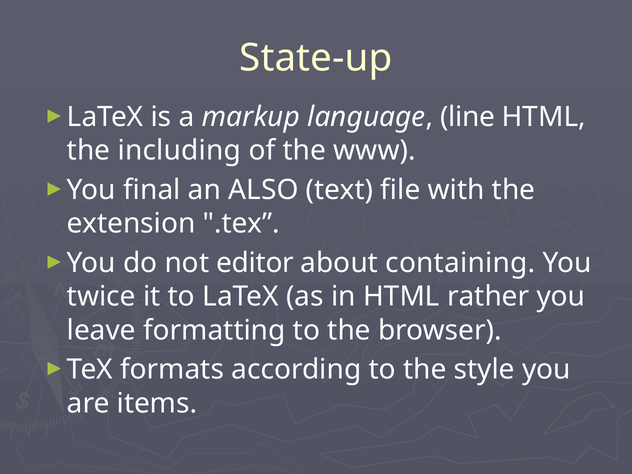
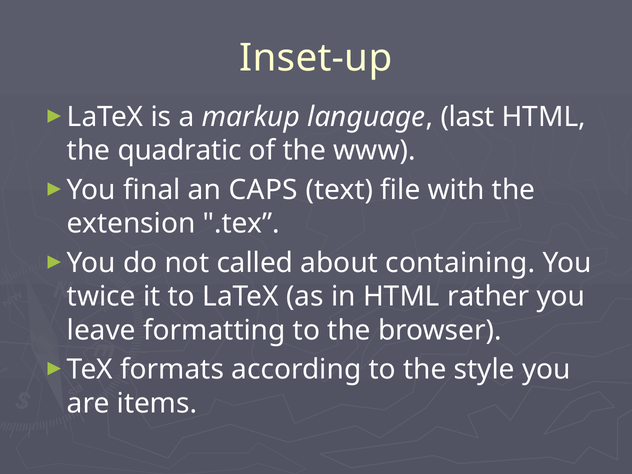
State-up: State-up -> Inset-up
line: line -> last
including: including -> quadratic
ALSO: ALSO -> CAPS
editor: editor -> called
